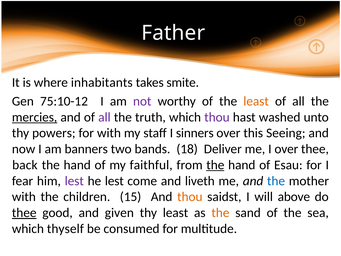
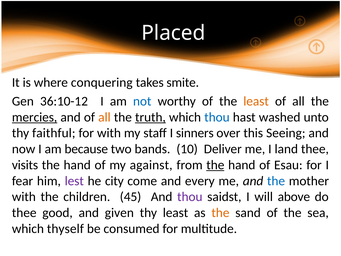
Father: Father -> Placed
inhabitants: inhabitants -> conquering
75:10-12: 75:10-12 -> 36:10-12
not colour: purple -> blue
all at (104, 117) colour: purple -> orange
truth underline: none -> present
thou at (217, 117) colour: purple -> blue
powers: powers -> faithful
banners: banners -> because
18: 18 -> 10
I over: over -> land
back: back -> visits
faithful: faithful -> against
he lest: lest -> city
liveth: liveth -> every
15: 15 -> 45
thou at (190, 197) colour: orange -> purple
thee at (24, 213) underline: present -> none
